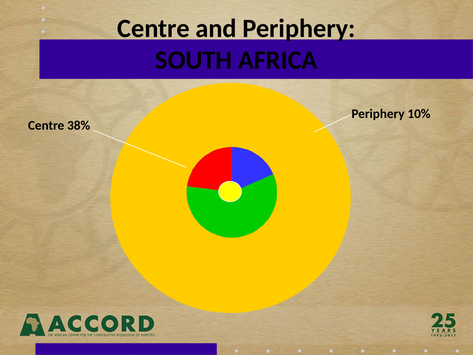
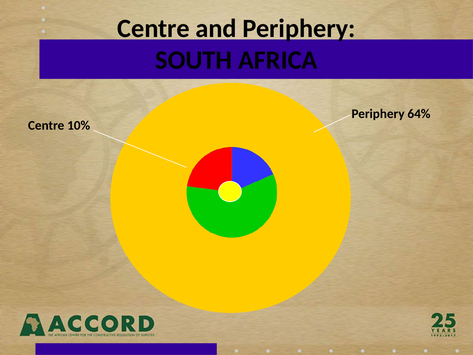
10%: 10% -> 64%
38%: 38% -> 10%
